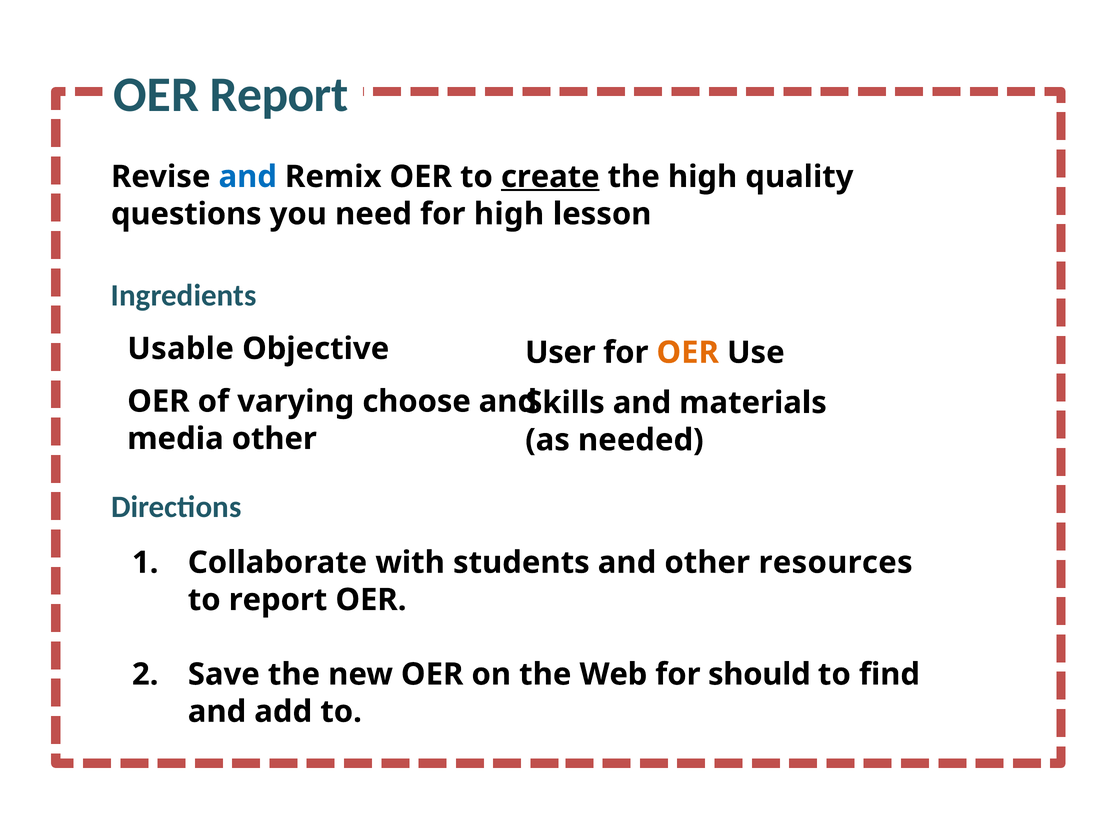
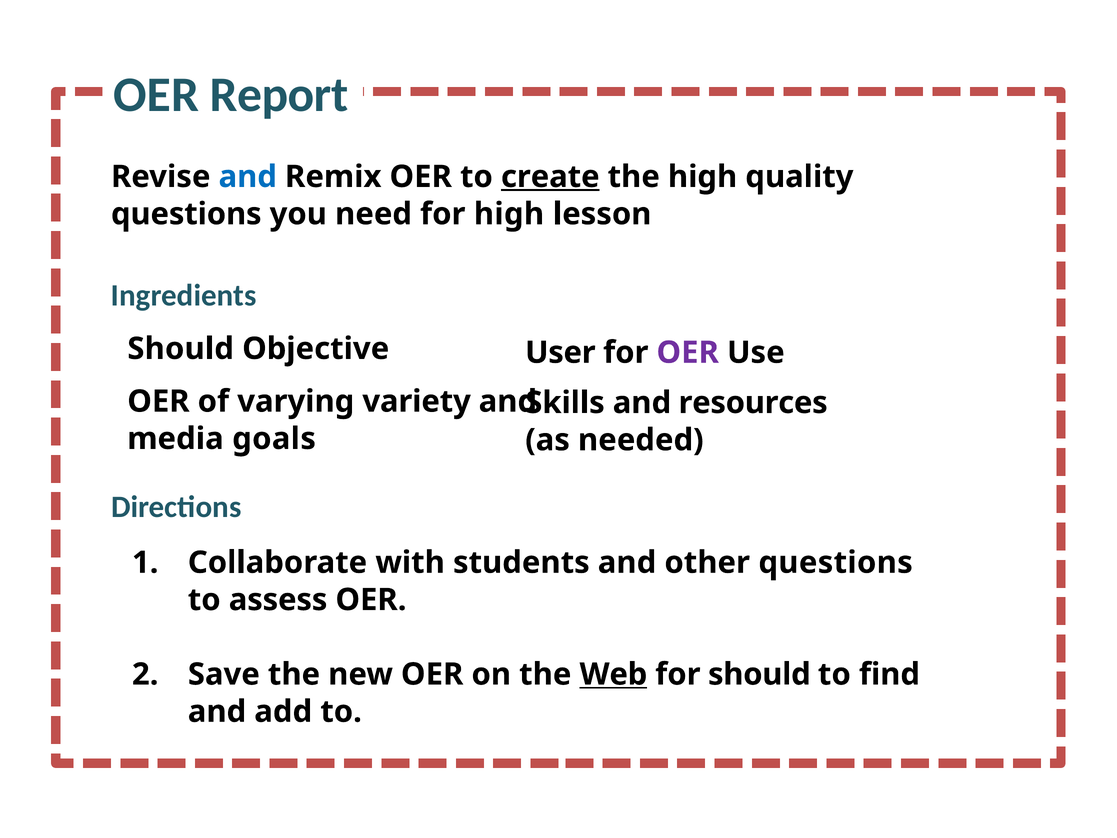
Usable at (181, 349): Usable -> Should
OER at (688, 352) colour: orange -> purple
choose: choose -> variety
materials: materials -> resources
media other: other -> goals
other resources: resources -> questions
to report: report -> assess
Web underline: none -> present
